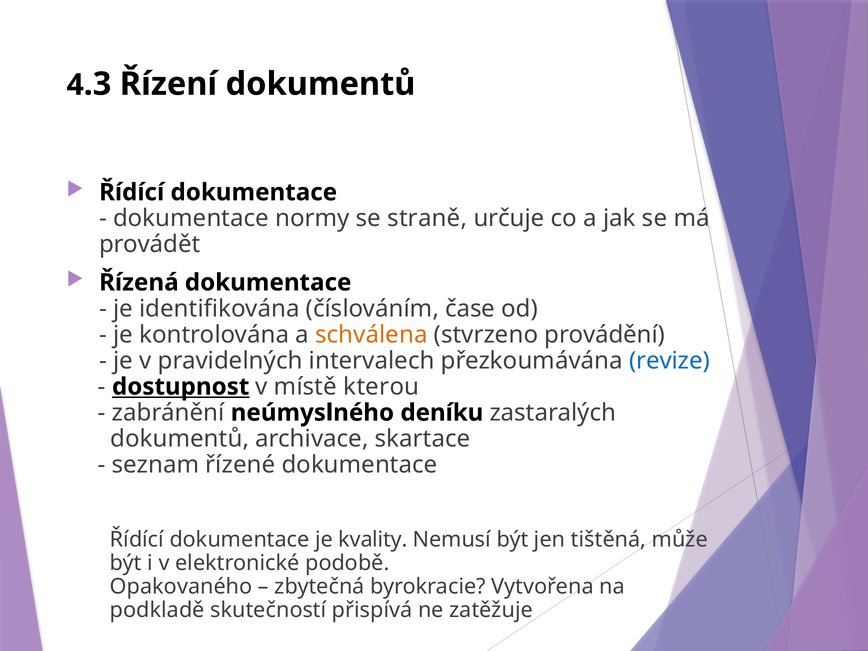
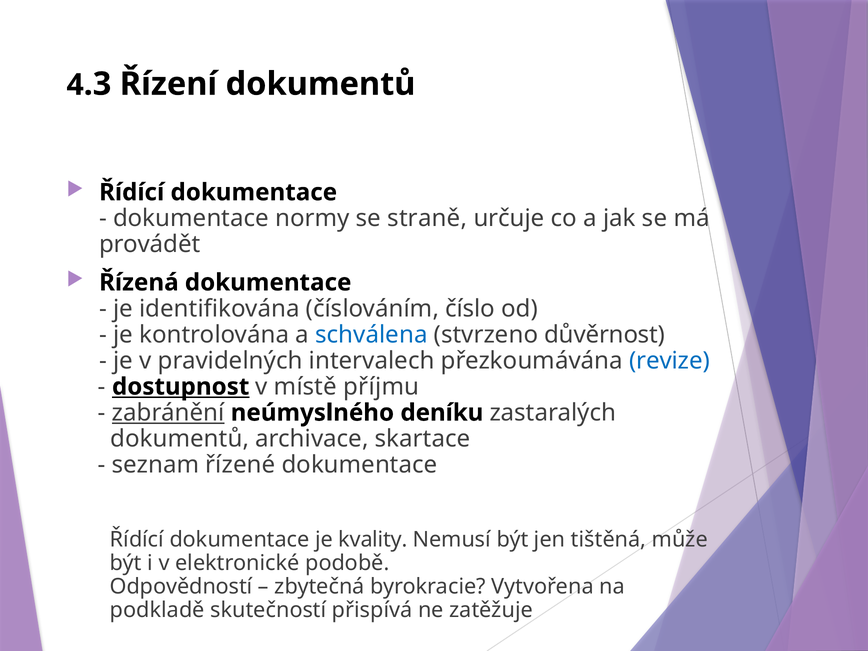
čase: čase -> číslo
schválena colour: orange -> blue
provádění: provádění -> důvěrnost
kterou: kterou -> příjmu
zabránění underline: none -> present
Opakovaného: Opakovaného -> Odpovědností
